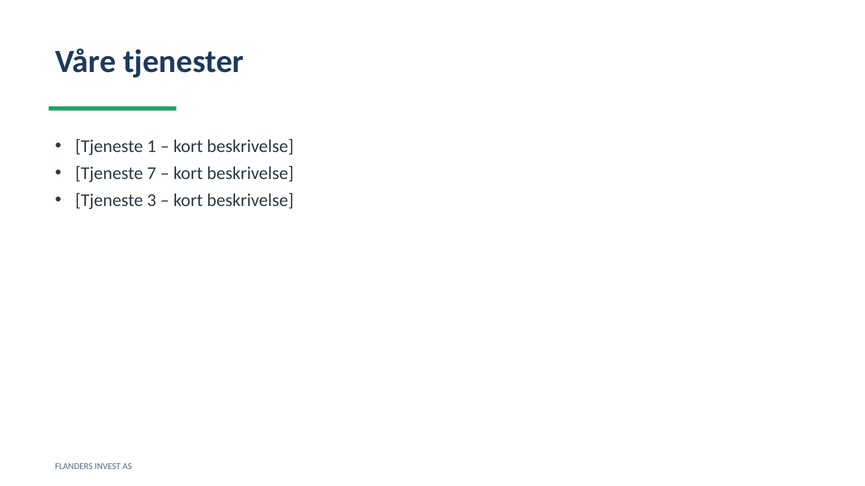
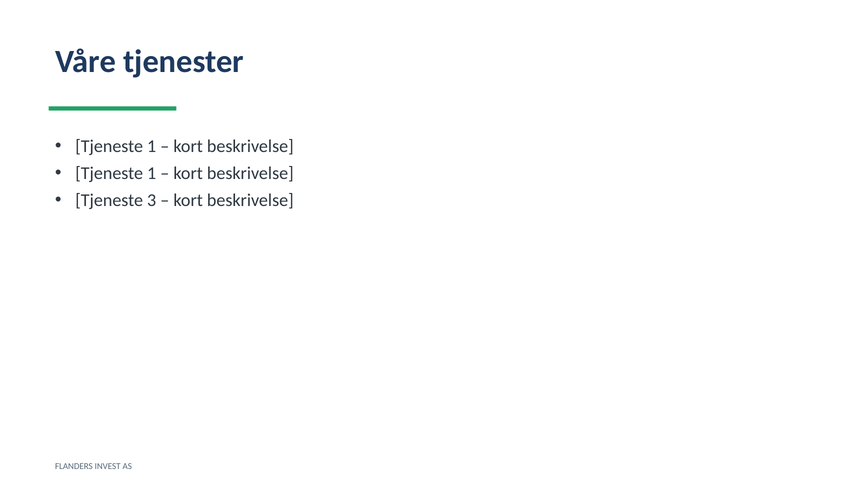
7 at (152, 174): 7 -> 1
